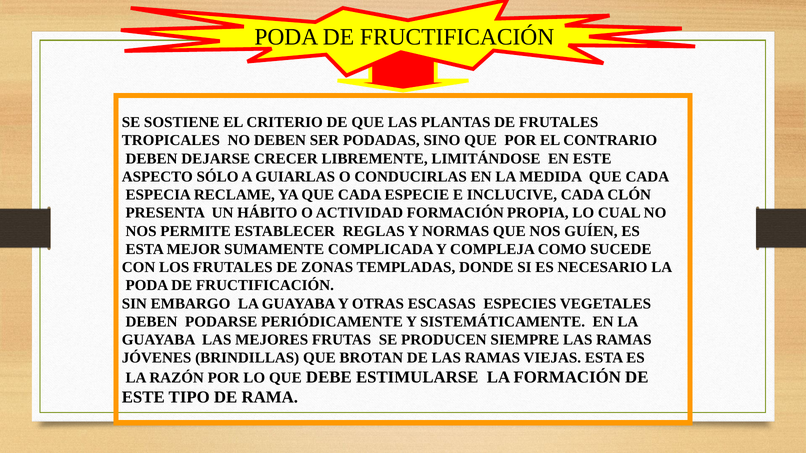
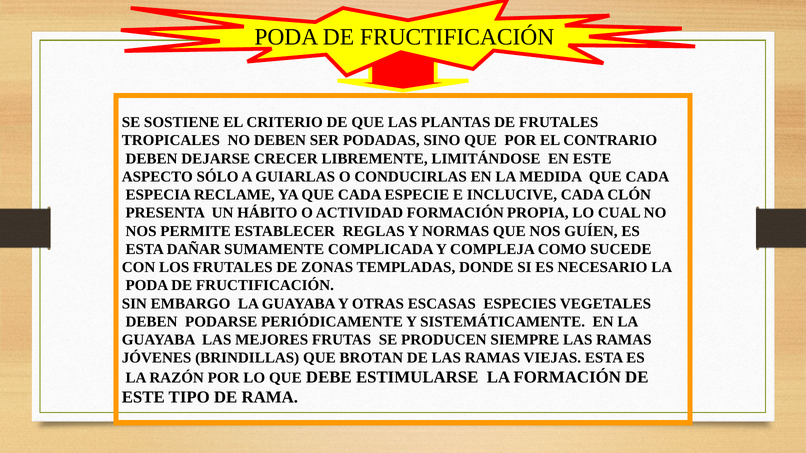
MEJOR: MEJOR -> DAÑAR
